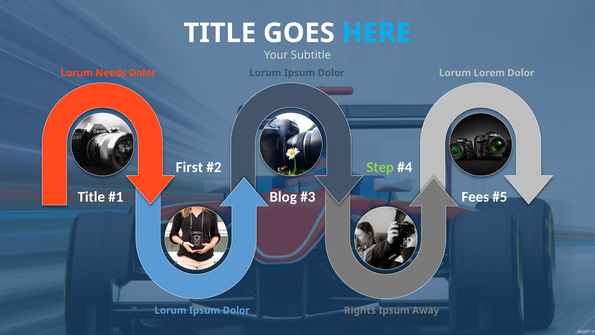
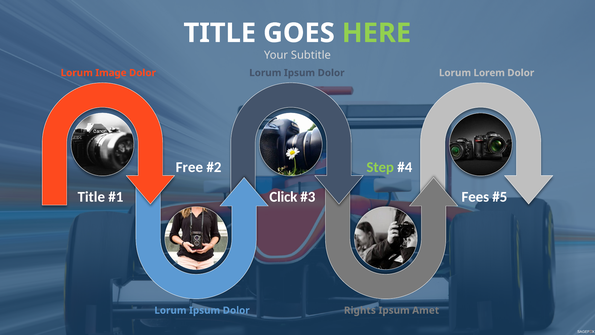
HERE colour: light blue -> light green
Needs: Needs -> Image
First: First -> Free
Blog: Blog -> Click
Away: Away -> Amet
